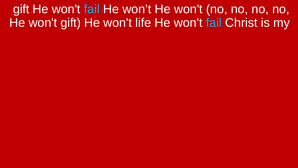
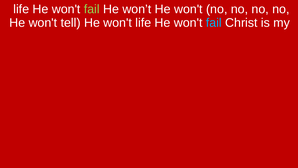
gift at (21, 9): gift -> life
fail at (92, 9) colour: light blue -> light green
won't gift: gift -> tell
